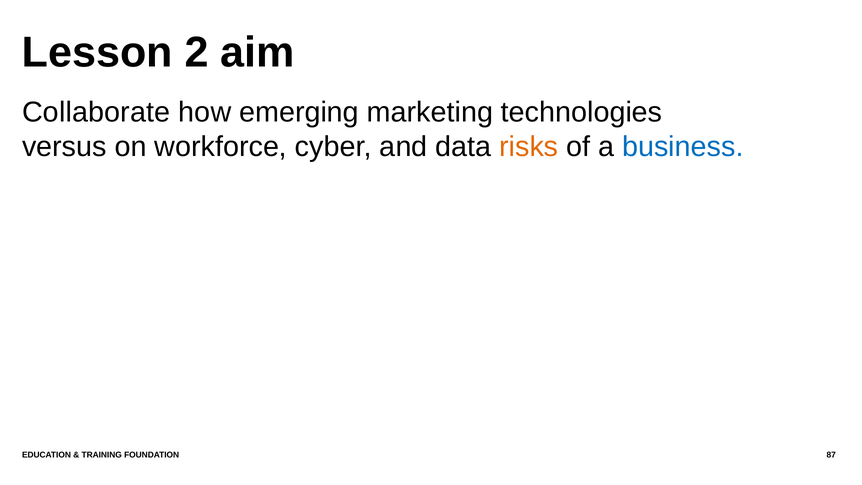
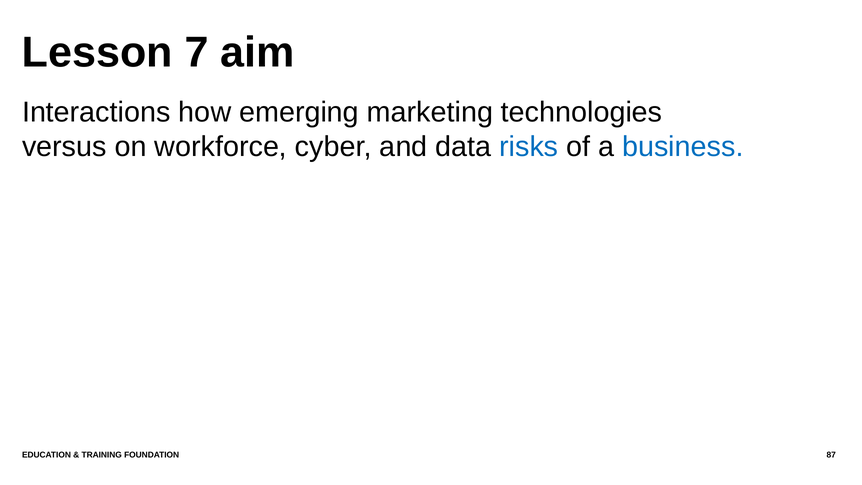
2: 2 -> 7
Collaborate: Collaborate -> Interactions
risks colour: orange -> blue
